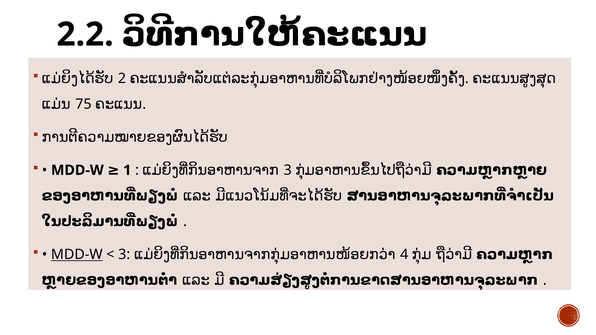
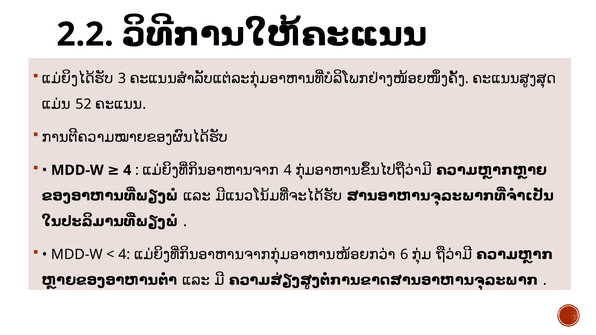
2: 2 -> 3
75: 75 -> 52
MDD-W 1: 1 -> 4
3 at (288, 170): 3 -> 4
MDD-W at (77, 255) underline: present -> none
3 at (124, 255): 3 -> 4
4: 4 -> 6
